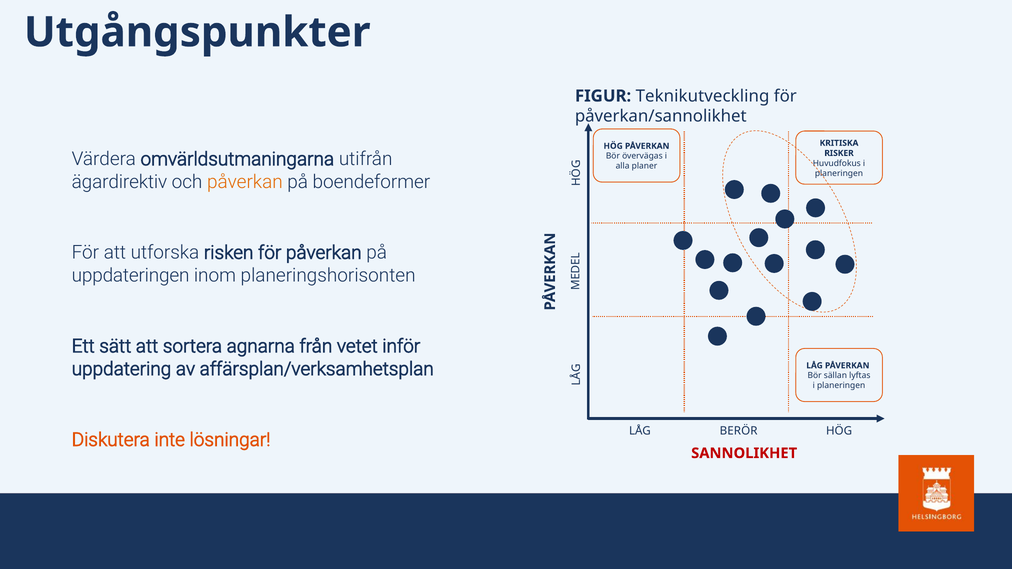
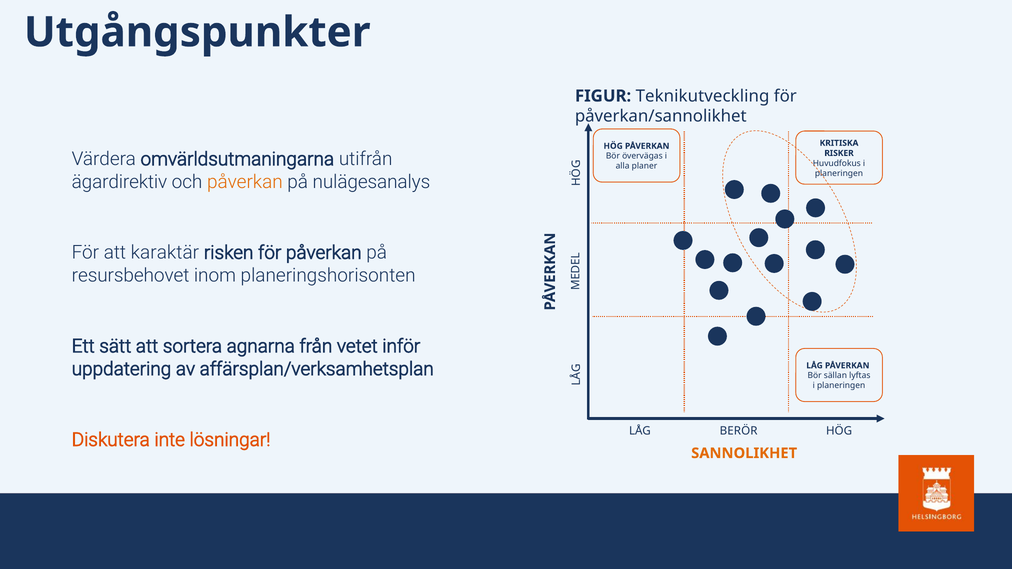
boendeformer: boendeformer -> nulägesanalys
utforska: utforska -> karaktär
uppdateringen: uppdateringen -> resursbehovet
SANNOLIKHET colour: red -> orange
